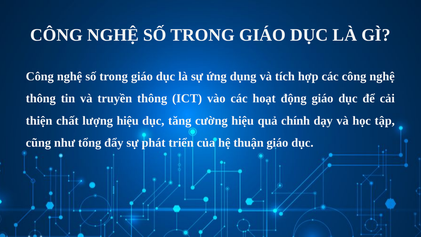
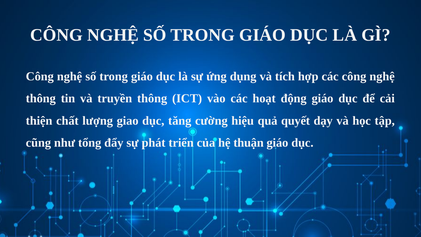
lượng hiệu: hiệu -> giao
chính: chính -> quyết
